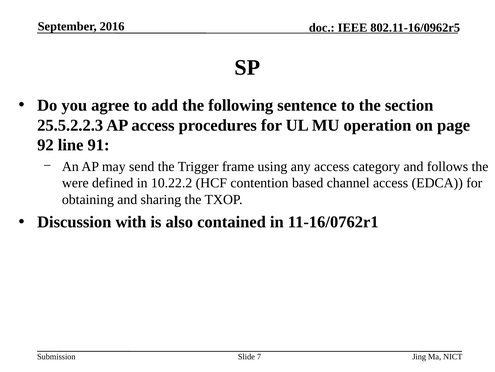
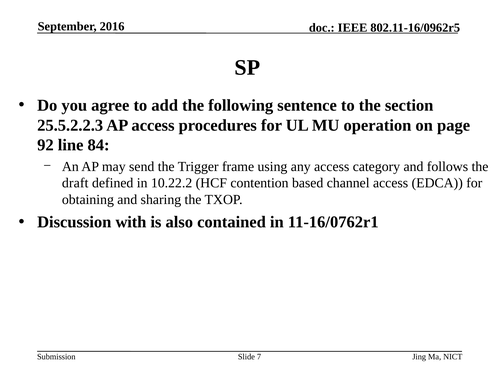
91: 91 -> 84
were: were -> draft
